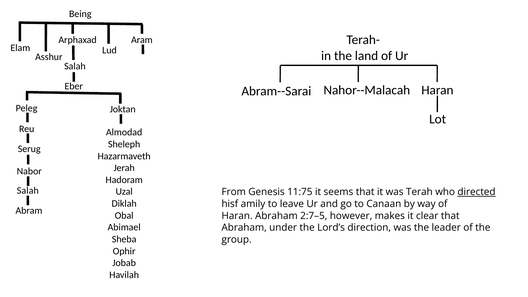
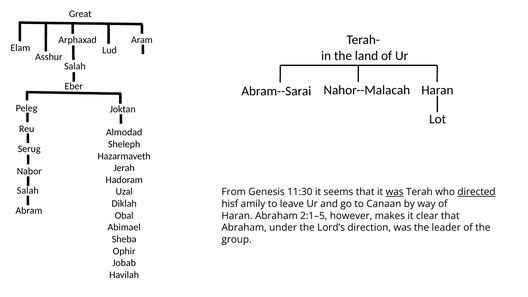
Being: Being -> Great
11:75: 11:75 -> 11:30
was at (395, 192) underline: none -> present
2:7–5: 2:7–5 -> 2:1–5
